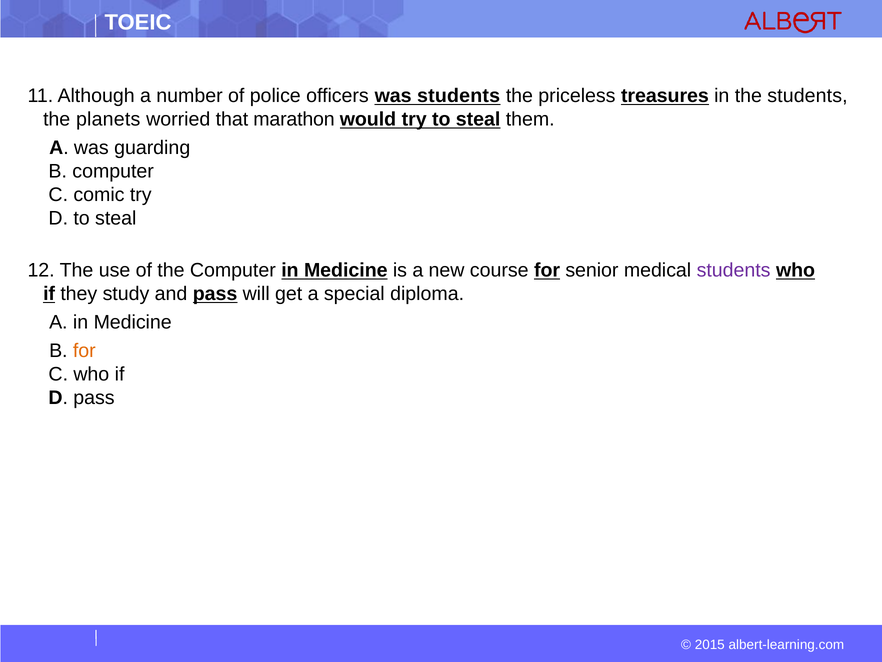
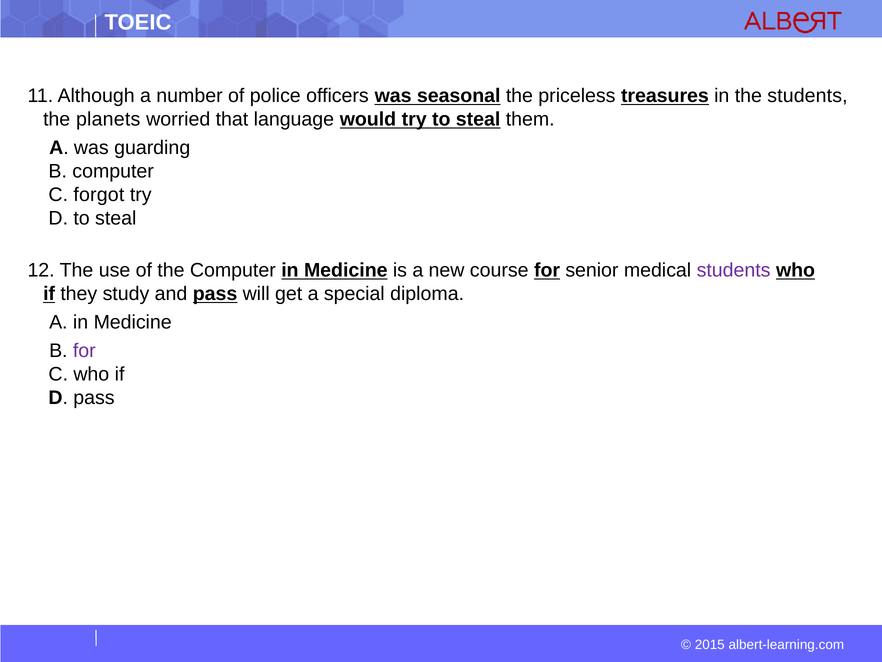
was students: students -> seasonal
marathon: marathon -> language
comic: comic -> forgot
for at (84, 350) colour: orange -> purple
